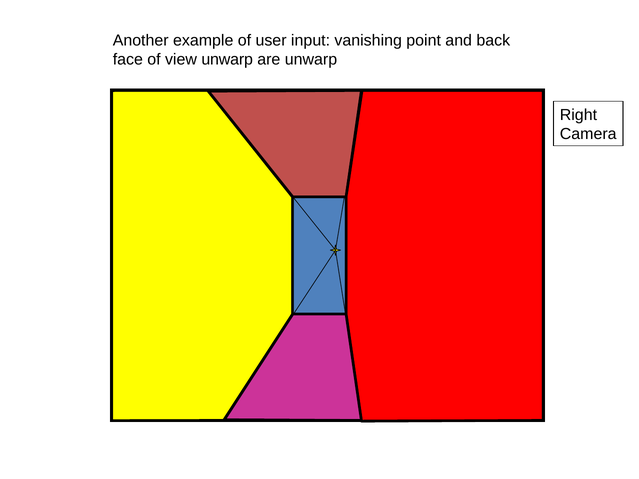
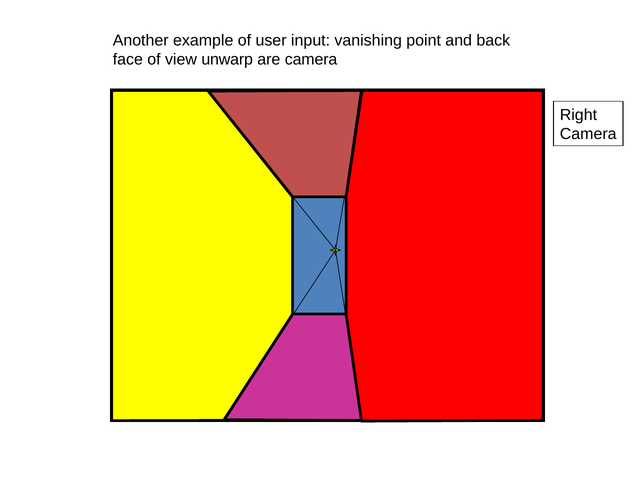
are unwarp: unwarp -> camera
